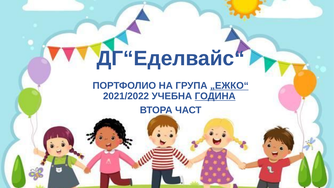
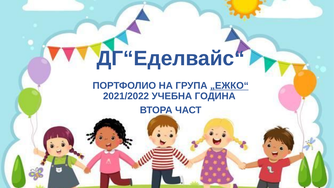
ГОДИНА underline: present -> none
